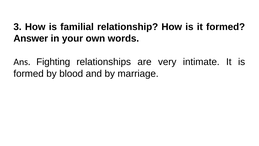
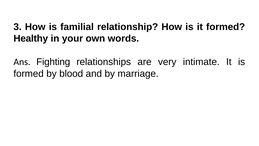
Answer: Answer -> Healthy
